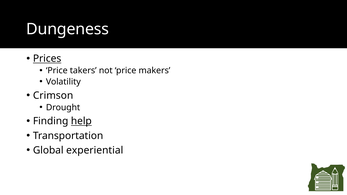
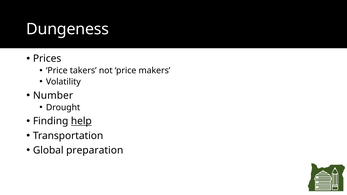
Prices underline: present -> none
Crimson: Crimson -> Number
experiential: experiential -> preparation
